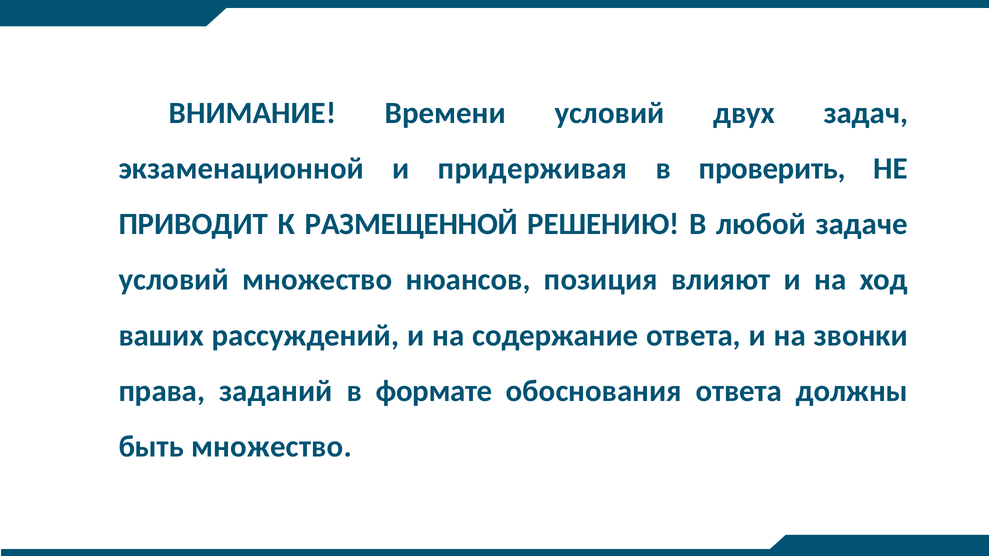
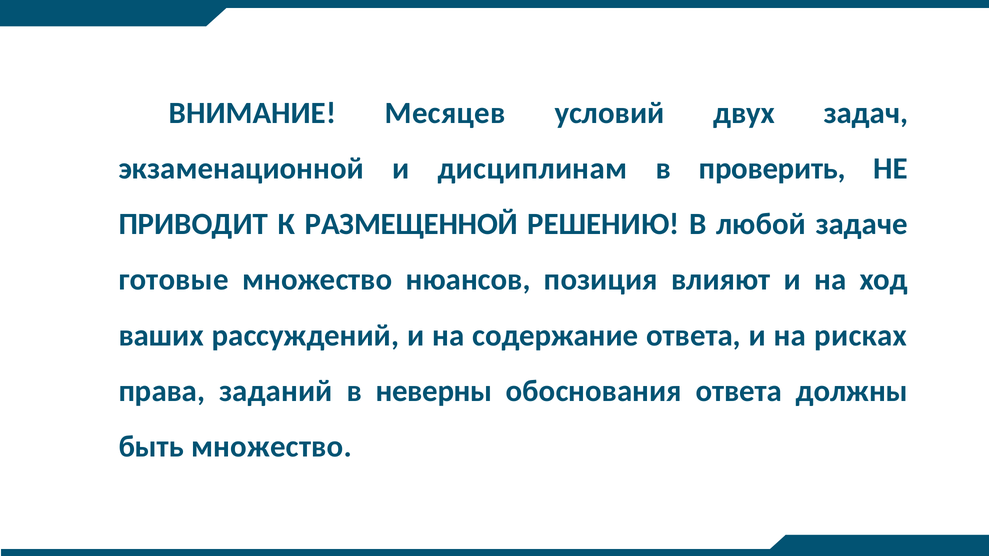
Времени: Времени -> Месяцев
придерживая: придерживая -> дисциплинам
условий at (174, 280): условий -> готовые
звонки: звонки -> рисках
формате: формате -> неверны
